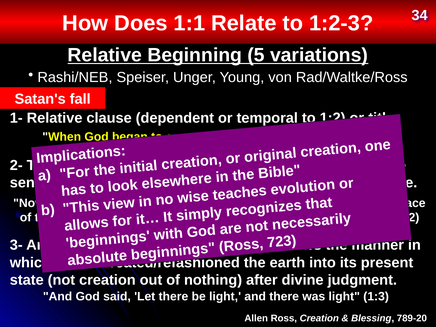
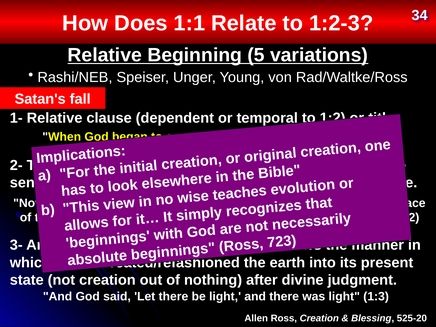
789-20: 789-20 -> 525-20
